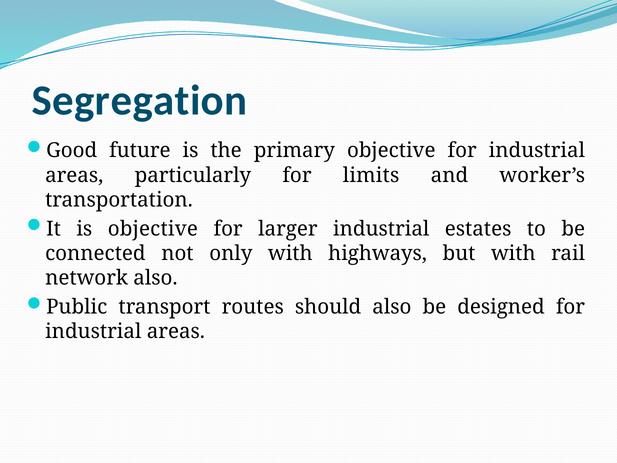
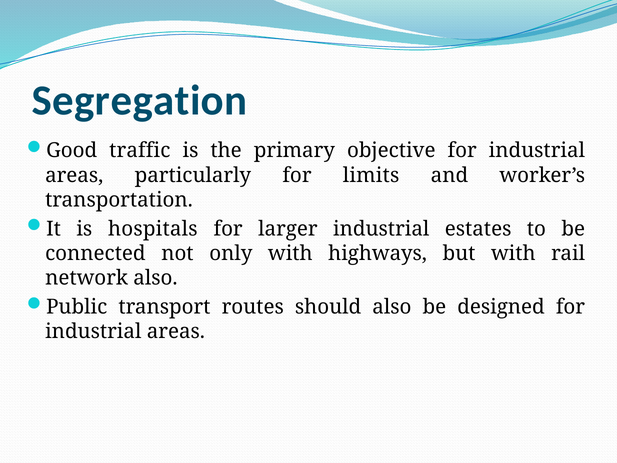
future: future -> traffic
is objective: objective -> hospitals
